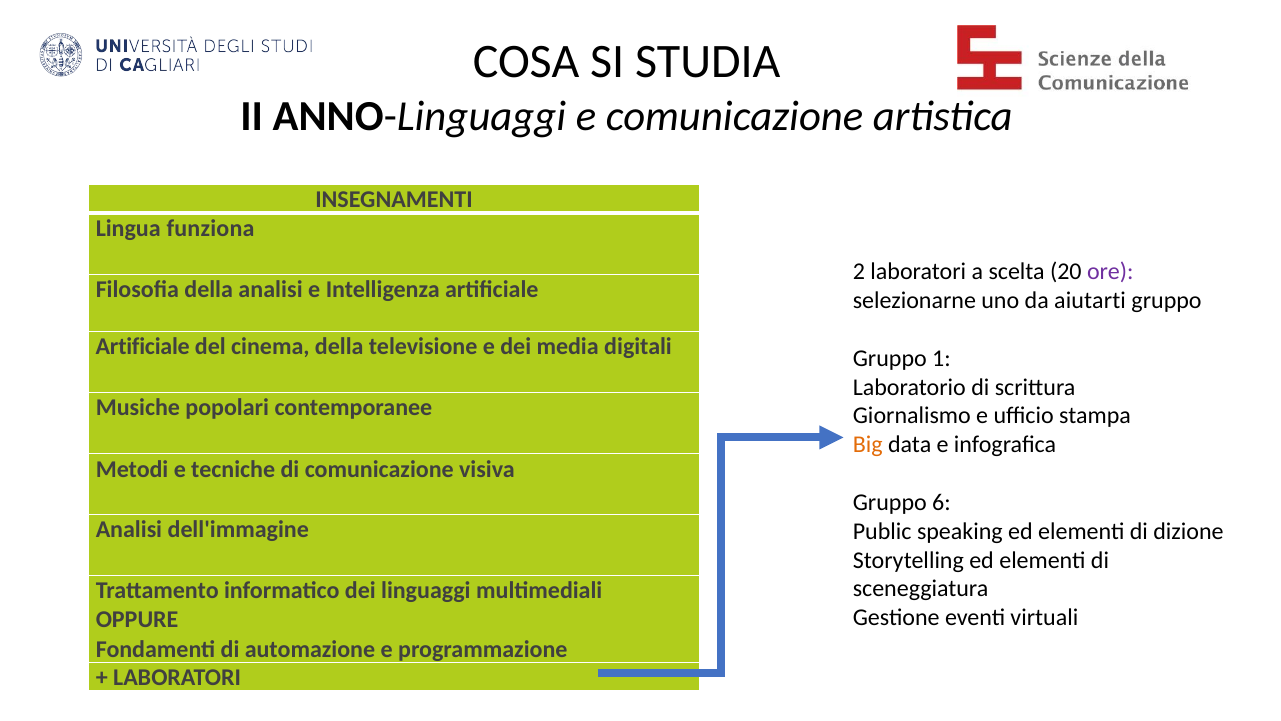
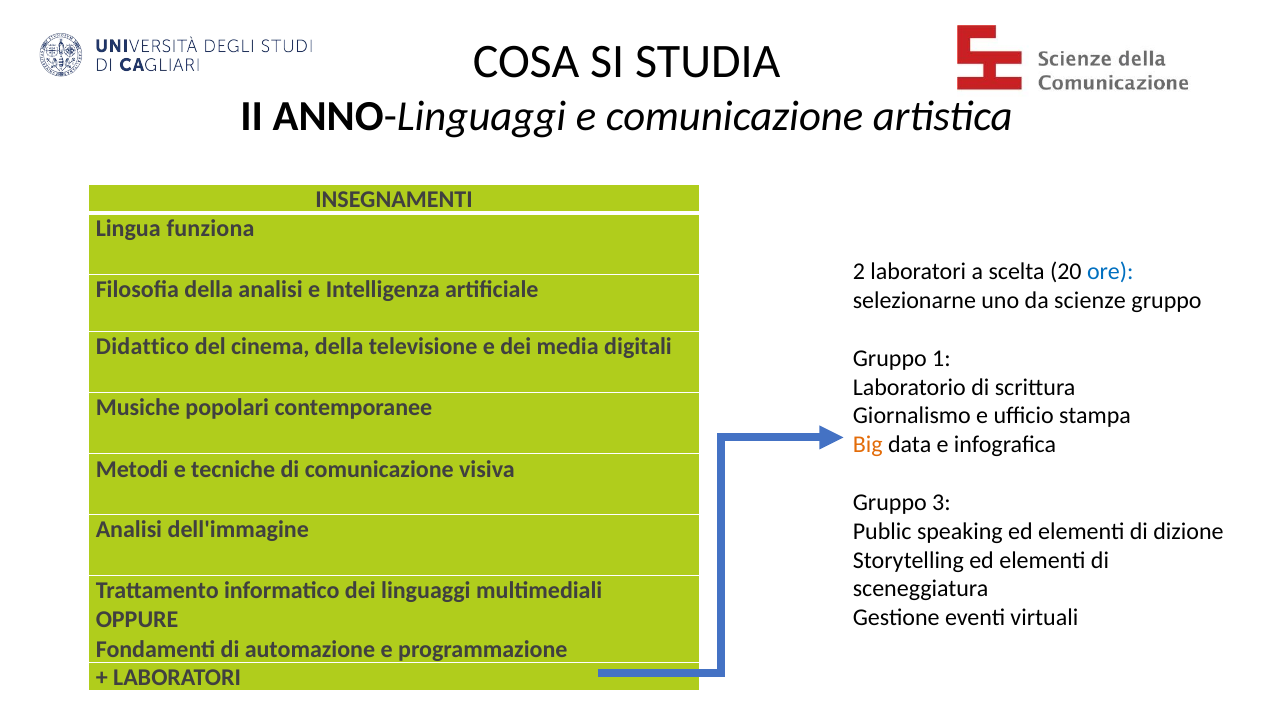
ore colour: purple -> blue
aiutarti: aiutarti -> scienze
Artificiale at (143, 347): Artificiale -> Didattico
6: 6 -> 3
